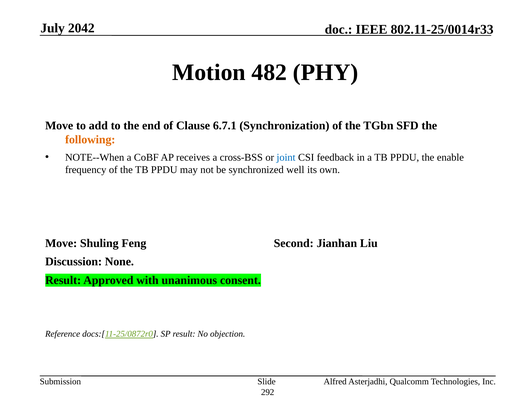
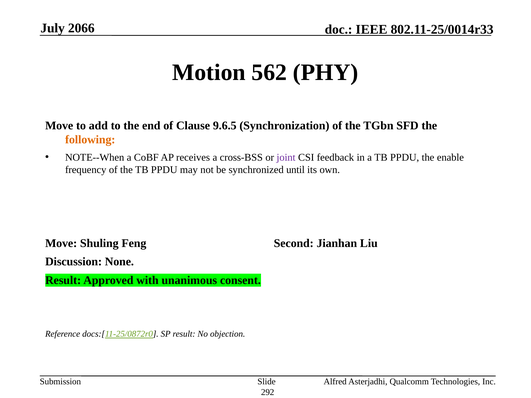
2042: 2042 -> 2066
482: 482 -> 562
6.7.1: 6.7.1 -> 9.6.5
joint colour: blue -> purple
well: well -> until
